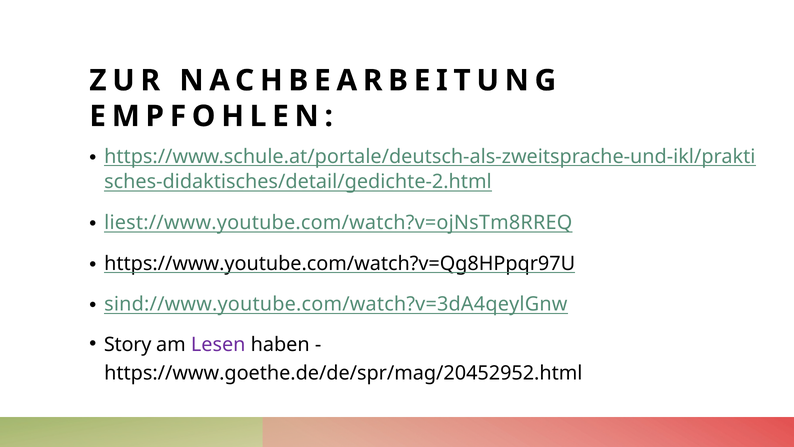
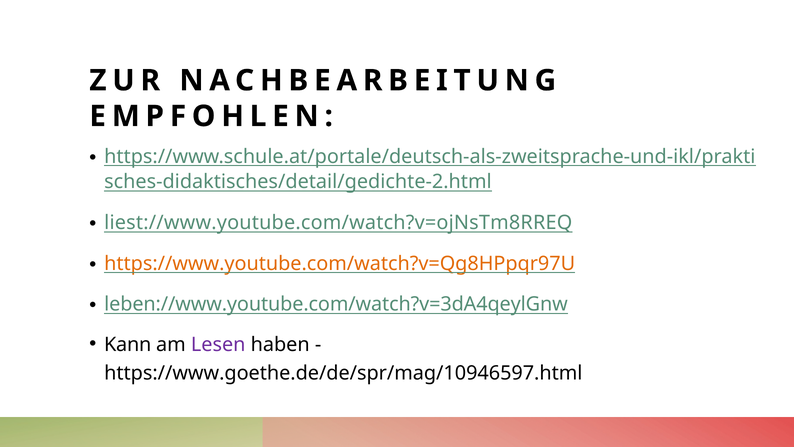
https://www.youtube.com/watch?v=Qg8HPpqr97U colour: black -> orange
sind://www.youtube.com/watch?v=3dA4qeylGnw: sind://www.youtube.com/watch?v=3dA4qeylGnw -> leben://www.youtube.com/watch?v=3dA4qeylGnw
Story: Story -> Kann
https://www.goethe.de/de/spr/mag/20452952.html: https://www.goethe.de/de/spr/mag/20452952.html -> https://www.goethe.de/de/spr/mag/10946597.html
